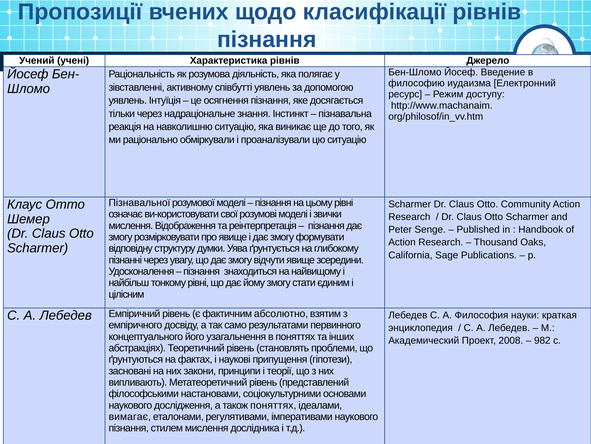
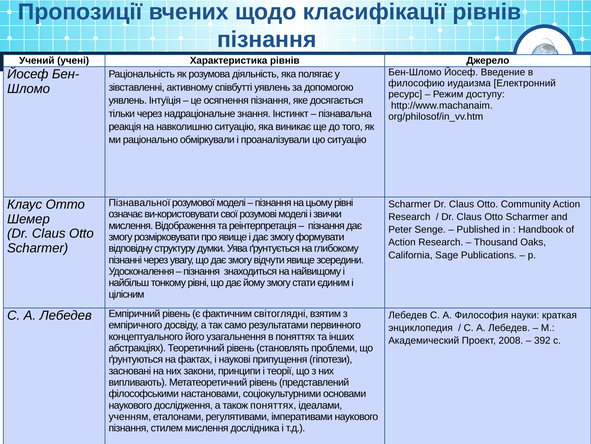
абсолютно: абсолютно -> світоглядні
982: 982 -> 392
вимагає: вимагає -> ученням
